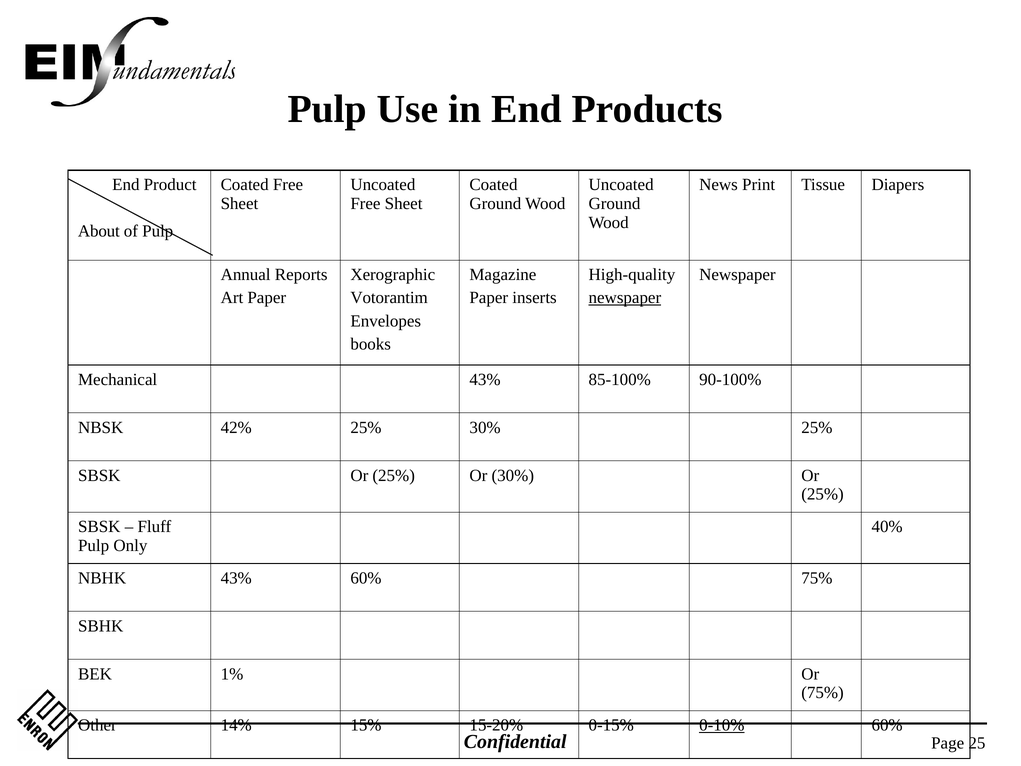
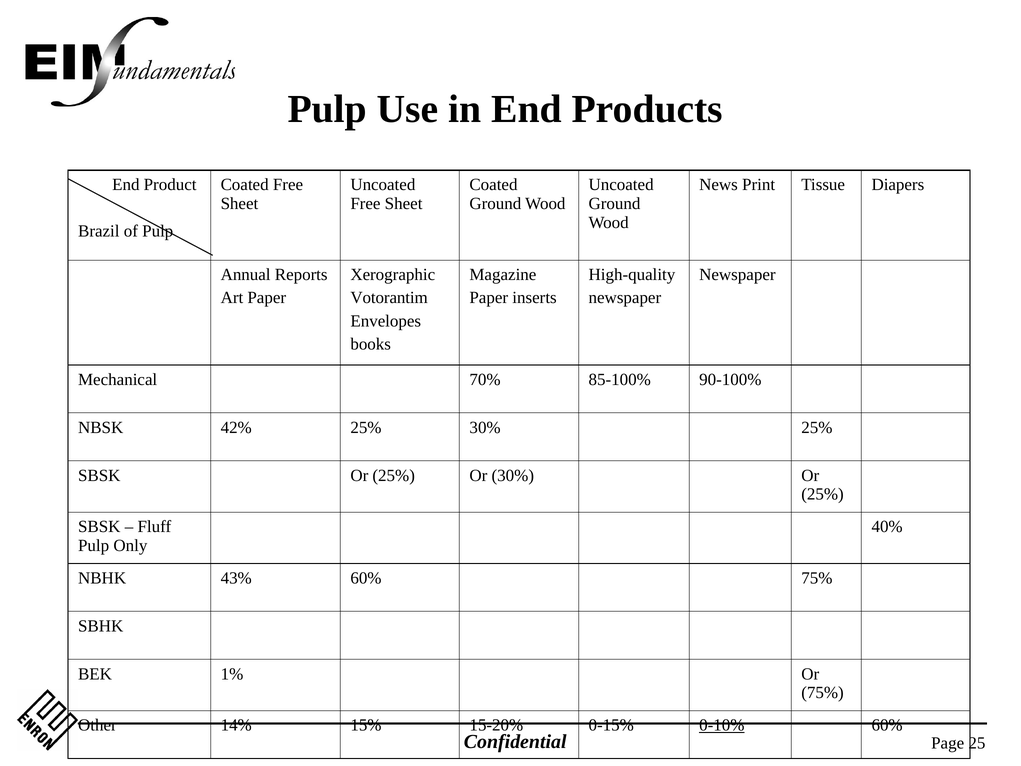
About: About -> Brazil
newspaper at (625, 298) underline: present -> none
Mechanical 43%: 43% -> 70%
